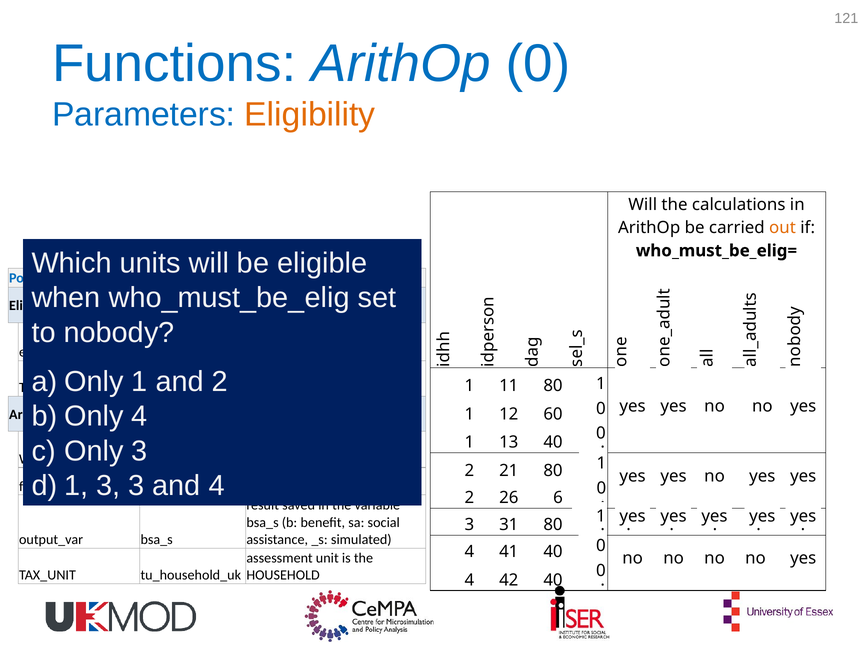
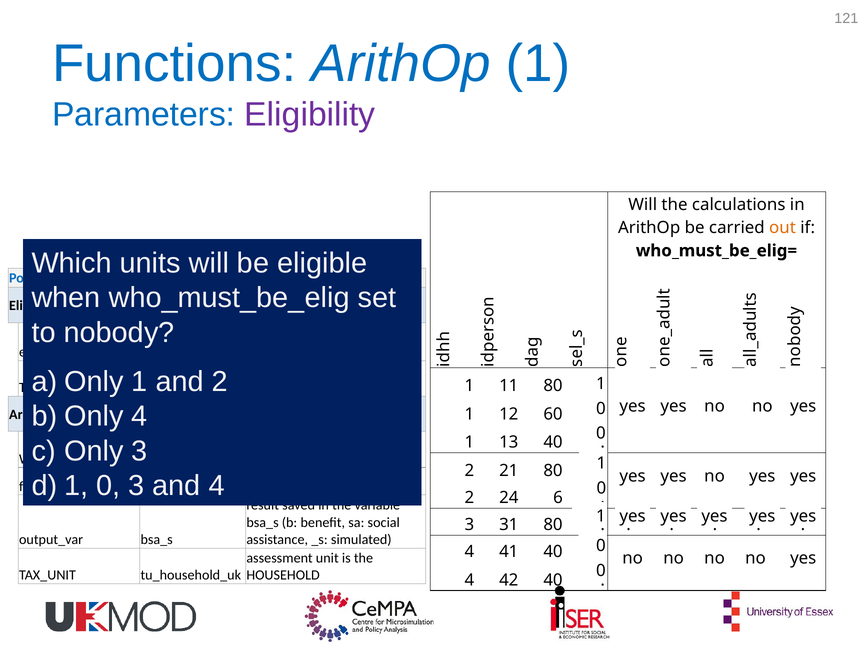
ArithOp 0: 0 -> 1
Eligibility at (310, 114) colour: orange -> purple
3 at (108, 485): 3 -> 0
26: 26 -> 24
